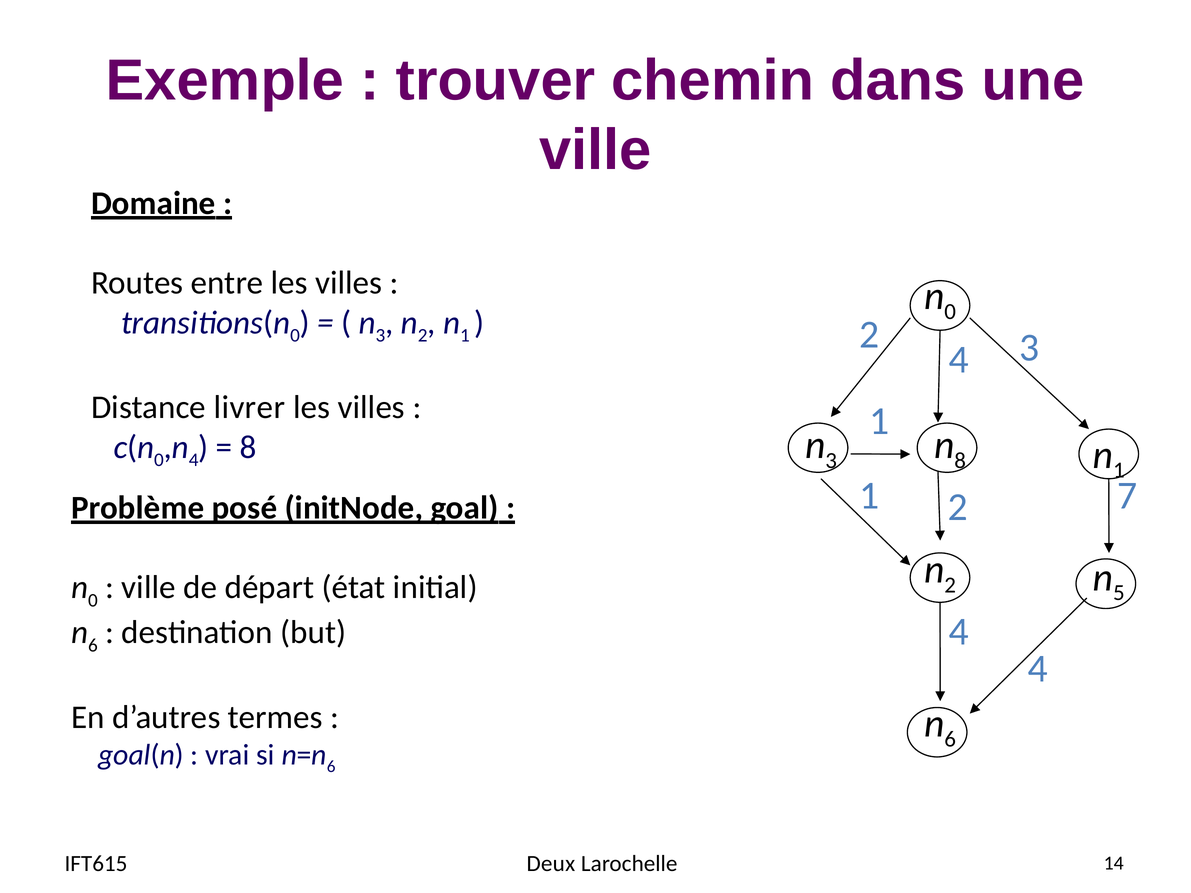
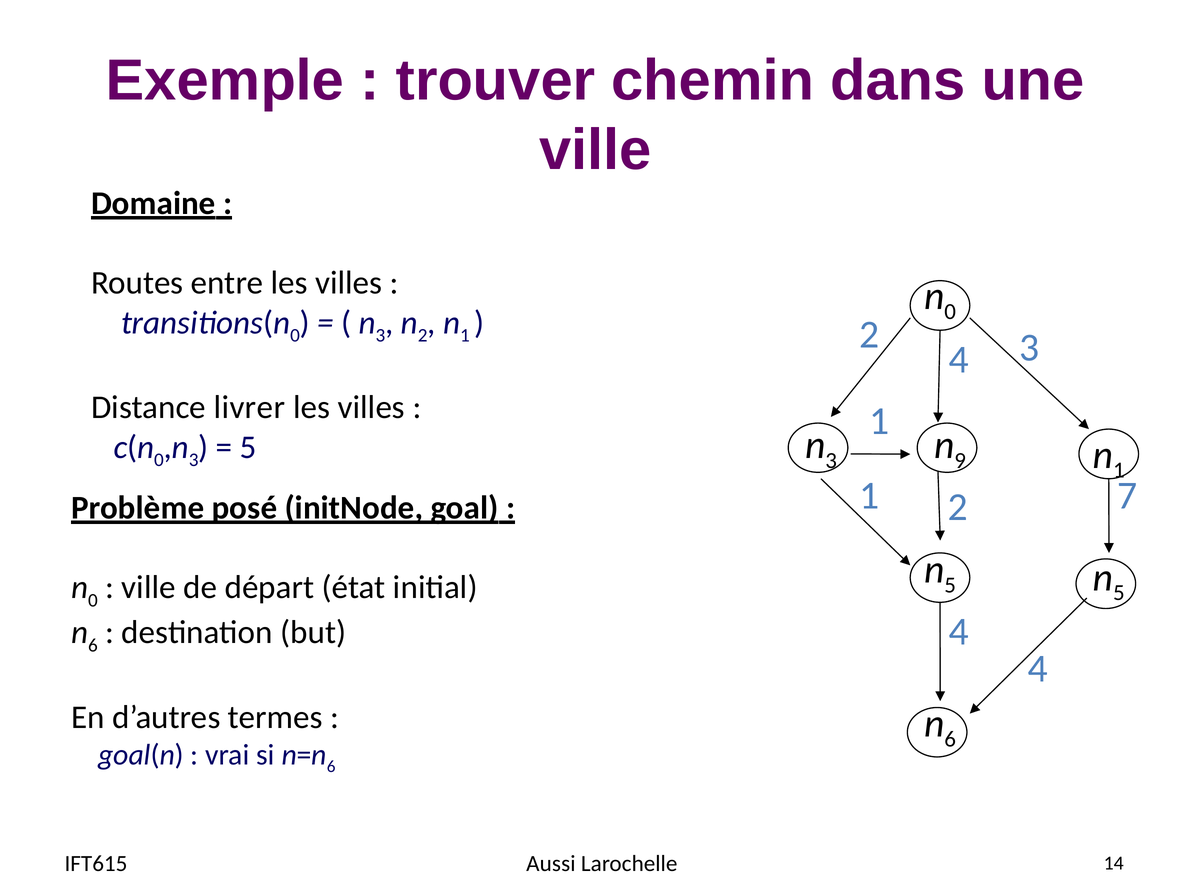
8 at (960, 461): 8 -> 9
4 at (194, 460): 4 -> 3
8 at (248, 447): 8 -> 5
2 at (950, 585): 2 -> 5
Deux: Deux -> Aussi
